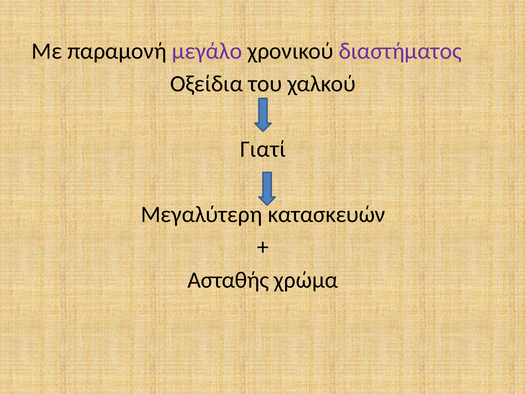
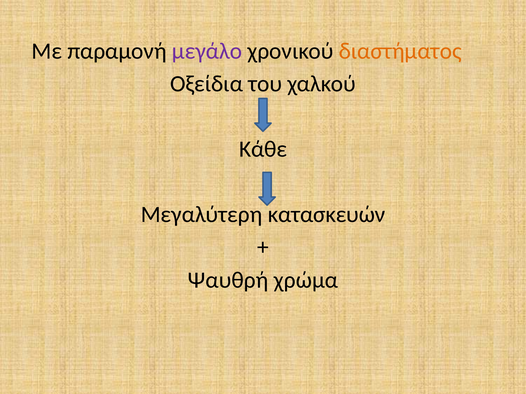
διαστήματος colour: purple -> orange
Γιατί: Γιατί -> Κάθε
Ασταθής: Ασταθής -> Ψαυθρή
